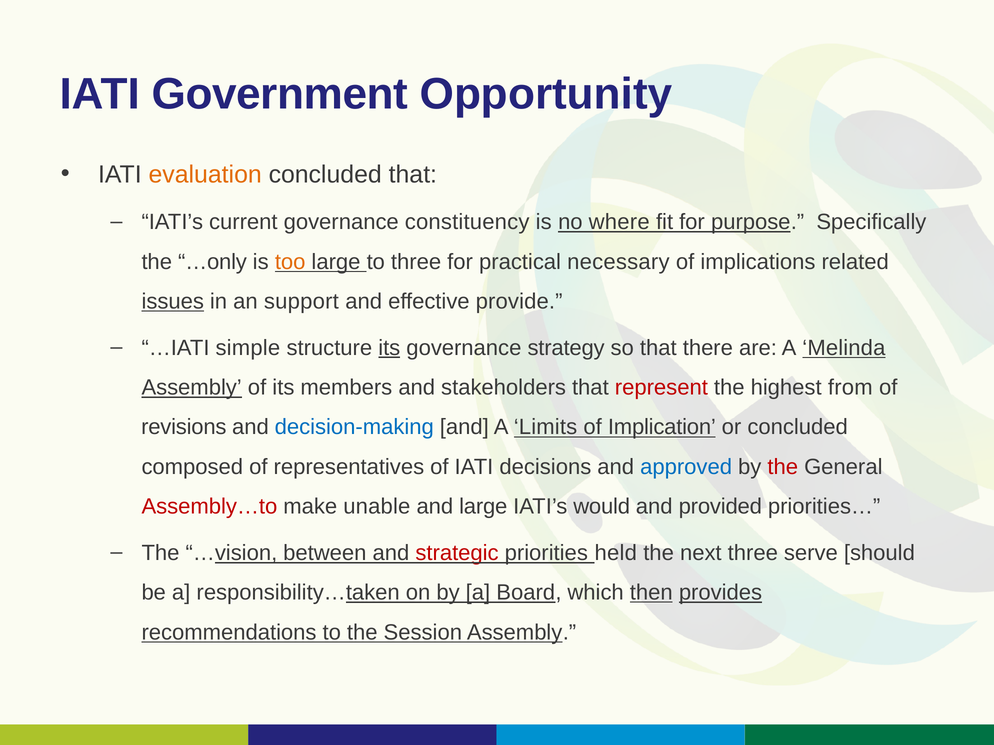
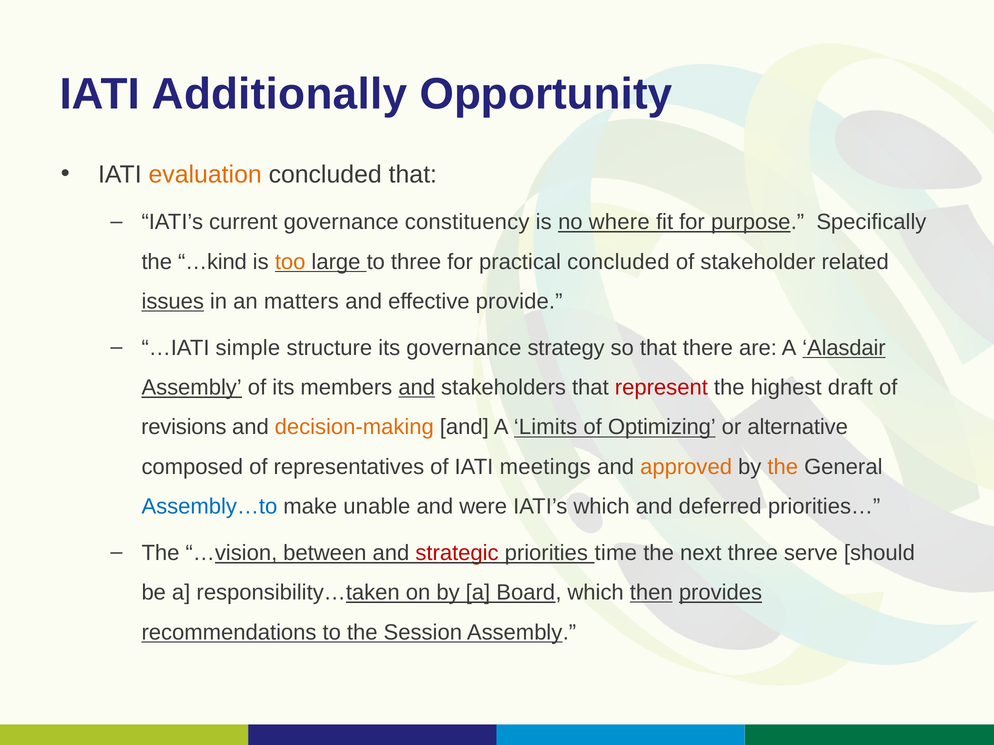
Government: Government -> Additionally
…only: …only -> …kind
practical necessary: necessary -> concluded
implications: implications -> stakeholder
support: support -> matters
its at (389, 348) underline: present -> none
Melinda: Melinda -> Alasdair
and at (417, 388) underline: none -> present
from: from -> draft
decision-making colour: blue -> orange
Implication: Implication -> Optimizing
or concluded: concluded -> alternative
decisions: decisions -> meetings
approved colour: blue -> orange
the at (783, 467) colour: red -> orange
Assembly…to colour: red -> blue
and large: large -> were
IATI’s would: would -> which
provided: provided -> deferred
held: held -> time
